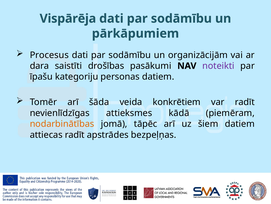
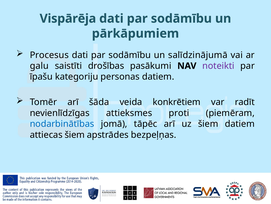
organizācijām: organizācijām -> salīdzinājumā
dara: dara -> galu
kādā: kādā -> proti
nodarbinātības colour: orange -> blue
attiecas radīt: radīt -> šiem
